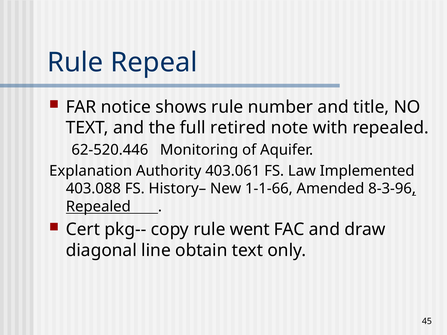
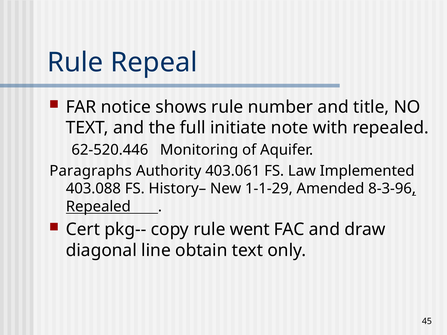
retired: retired -> initiate
Explanation: Explanation -> Paragraphs
1-1-66: 1-1-66 -> 1-1-29
